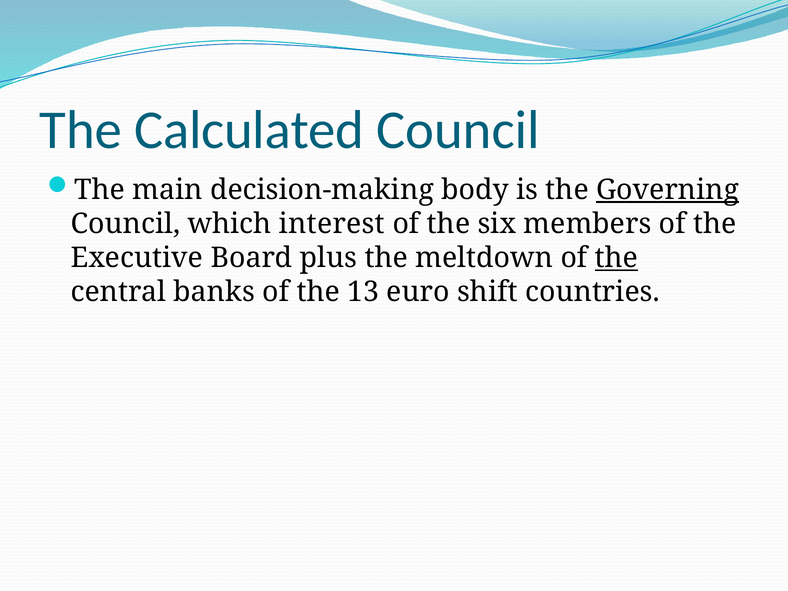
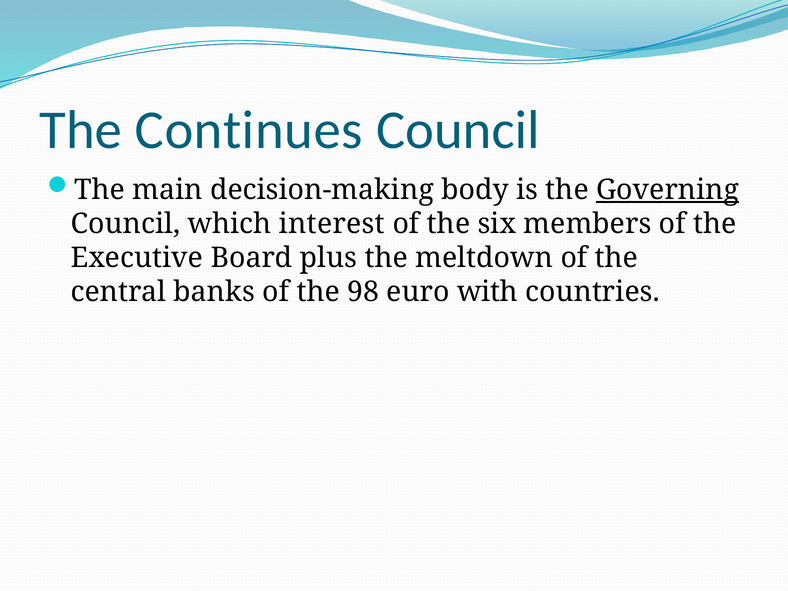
Calculated: Calculated -> Continues
the at (617, 258) underline: present -> none
13: 13 -> 98
shift: shift -> with
